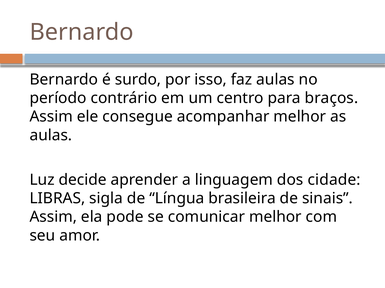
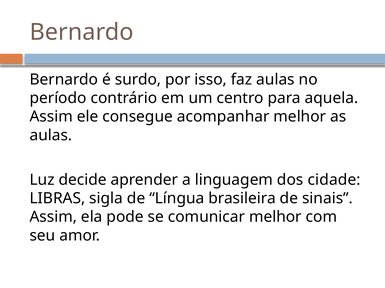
braços: braços -> aquela
